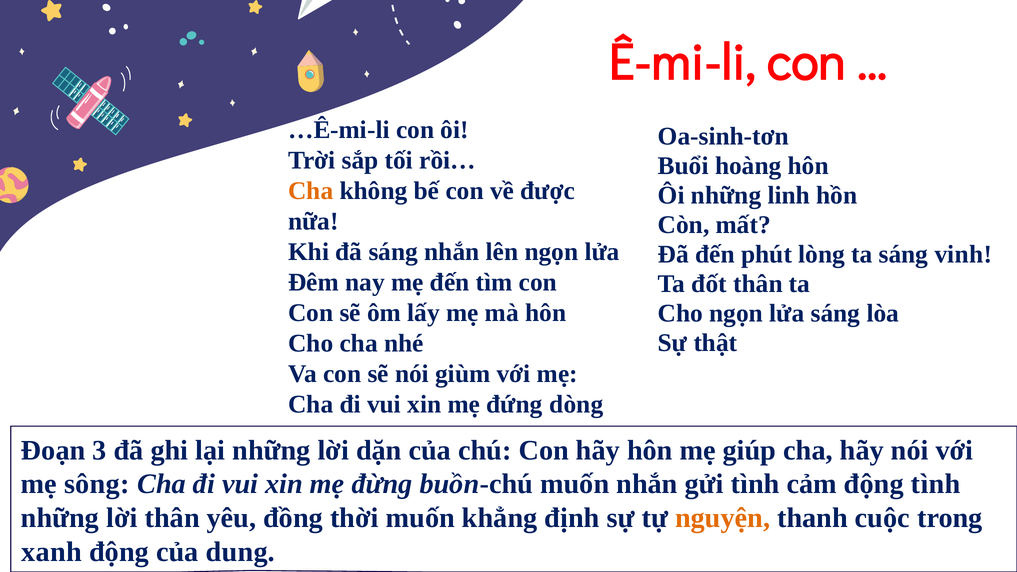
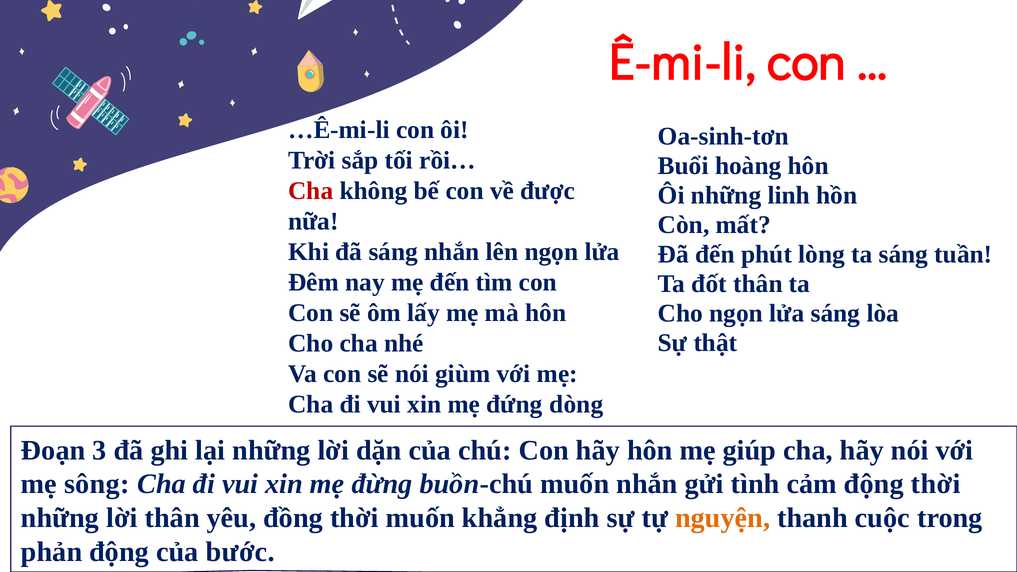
Cha at (311, 191) colour: orange -> red
vinh: vinh -> tuần
động tình: tình -> thời
xanh: xanh -> phản
dung: dung -> bước
